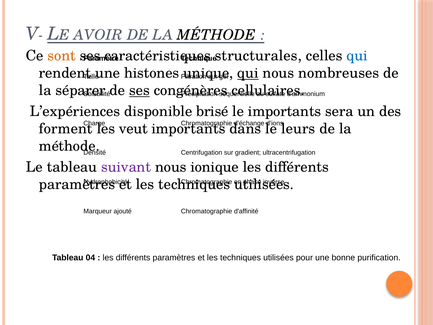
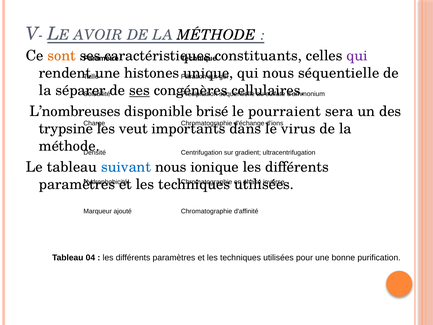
structurales: structurales -> constituants
qui at (357, 56) colour: blue -> purple
qui at (248, 73) underline: present -> none
nous nombreuses: nombreuses -> séquentielle
L’expériences: L’expériences -> L’nombreuses
le importants: importants -> pourraient
forment: forment -> trypsine
leurs: leurs -> virus
suivant colour: purple -> blue
